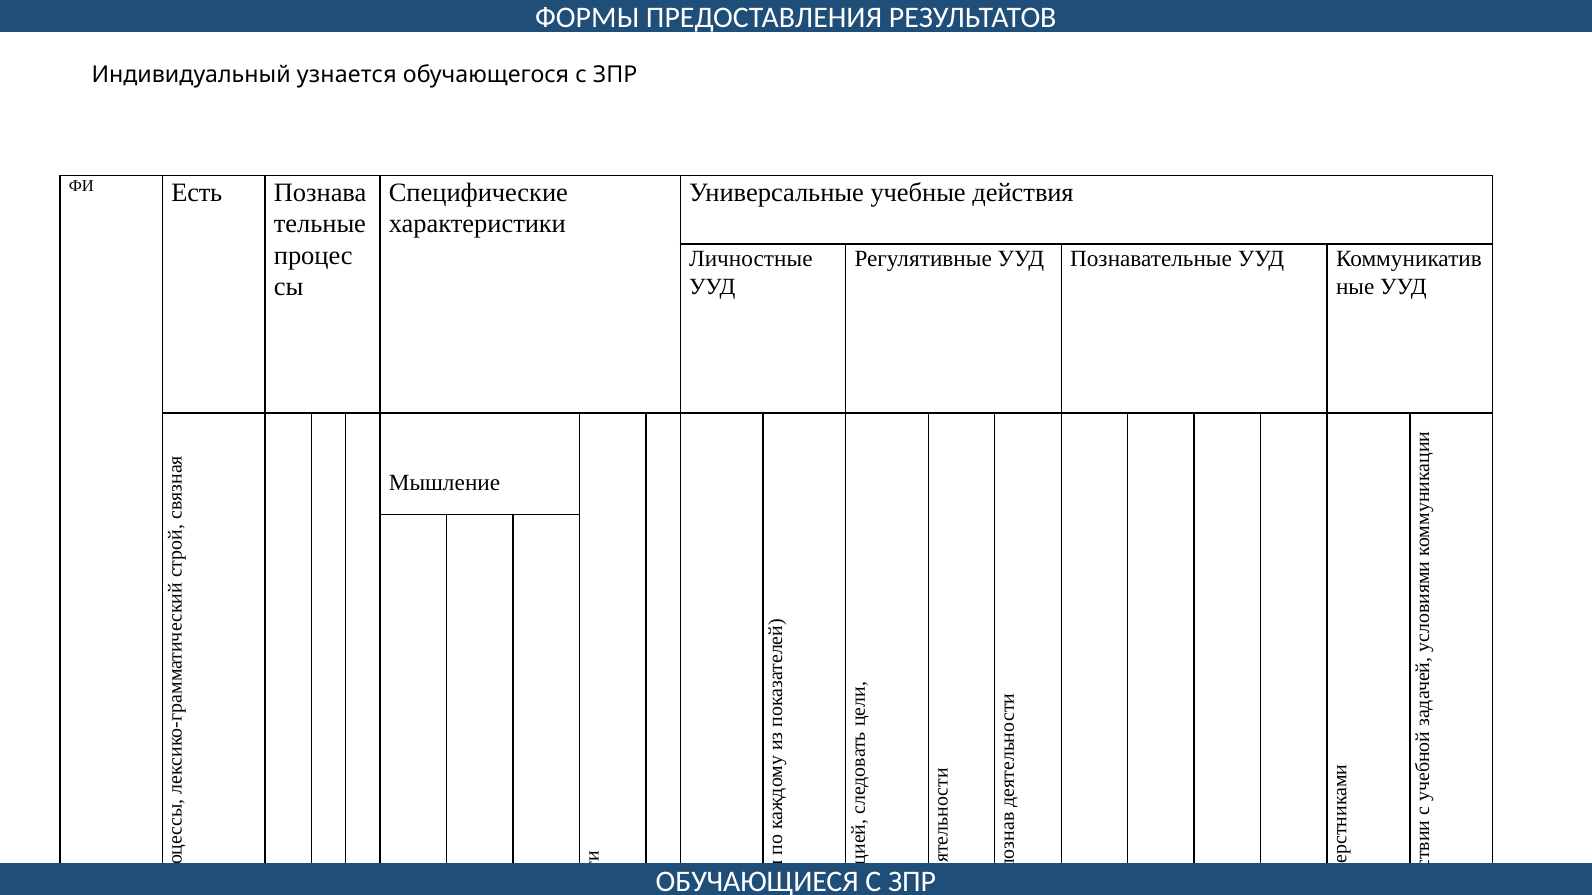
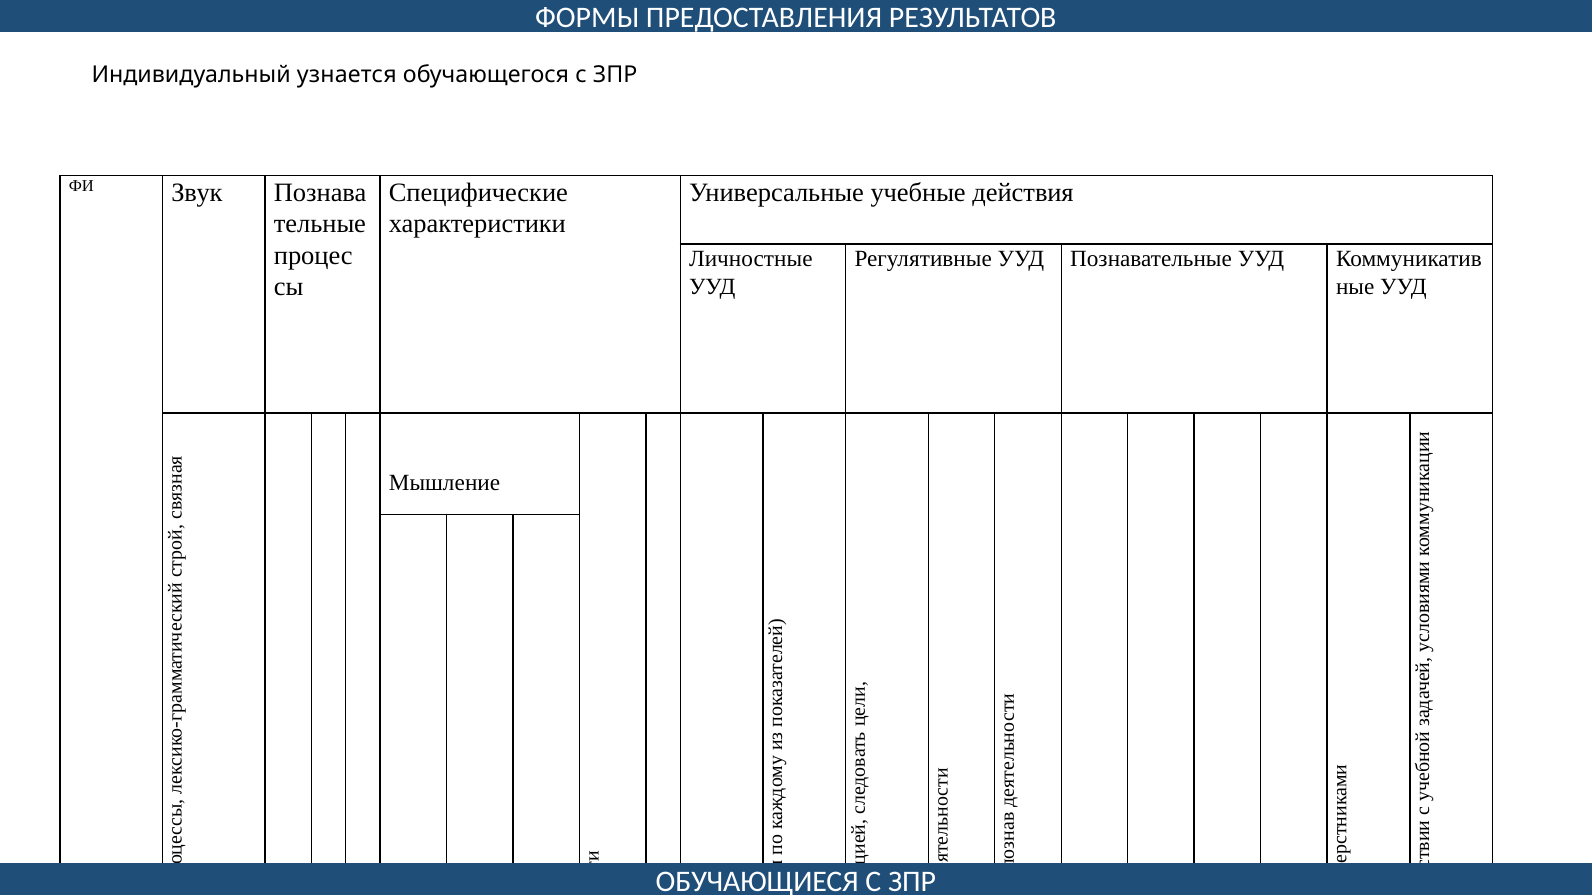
Есть: Есть -> Звук
